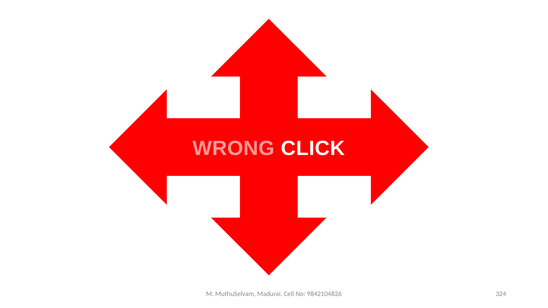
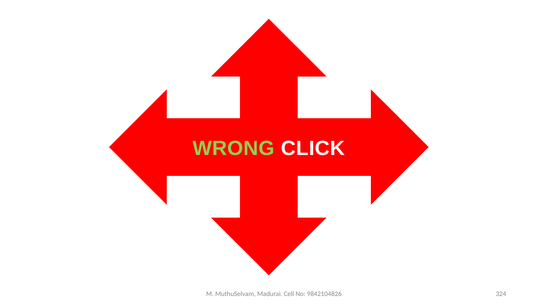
WRONG colour: pink -> light green
